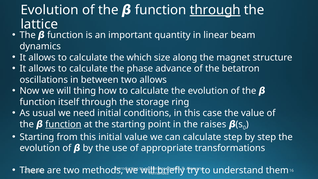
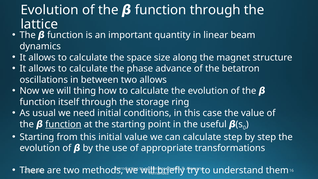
through at (215, 10) underline: present -> none
which: which -> space
raises: raises -> useful
